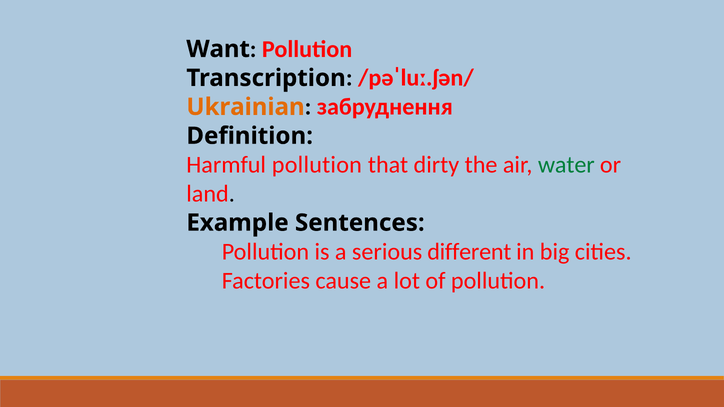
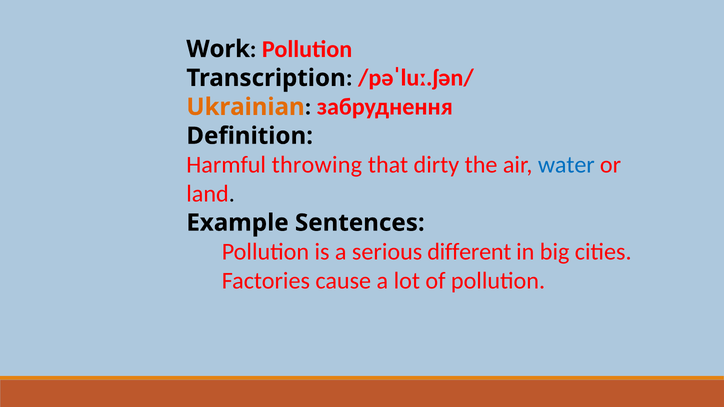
Want: Want -> Work
Harmful pollution: pollution -> throwing
water colour: green -> blue
